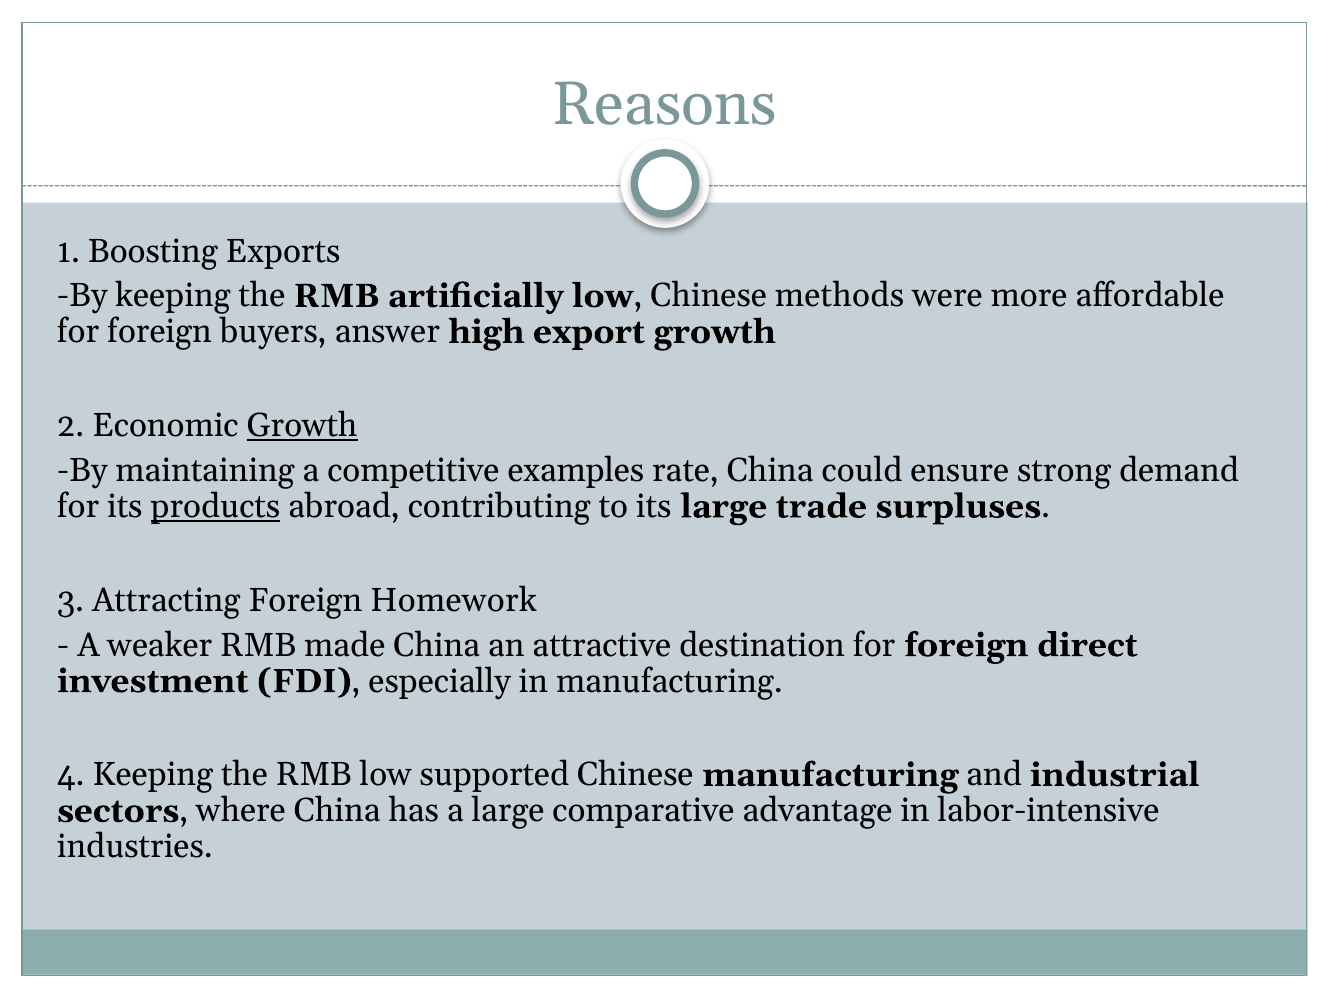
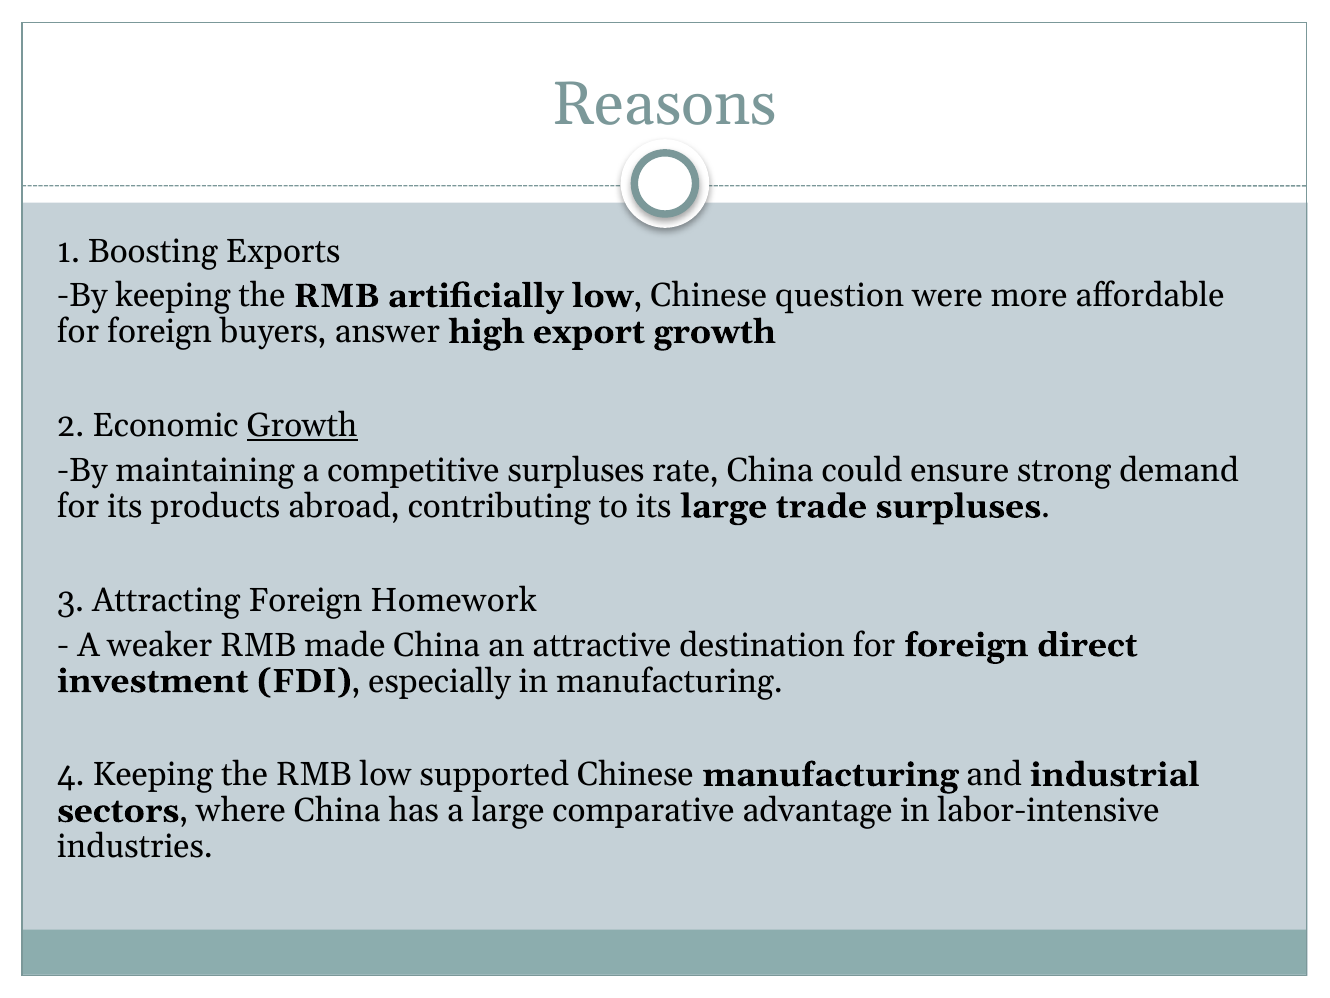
methods: methods -> question
competitive examples: examples -> surpluses
products underline: present -> none
